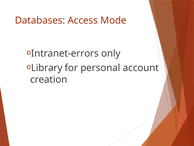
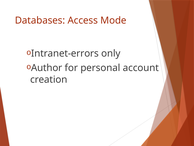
Library: Library -> Author
